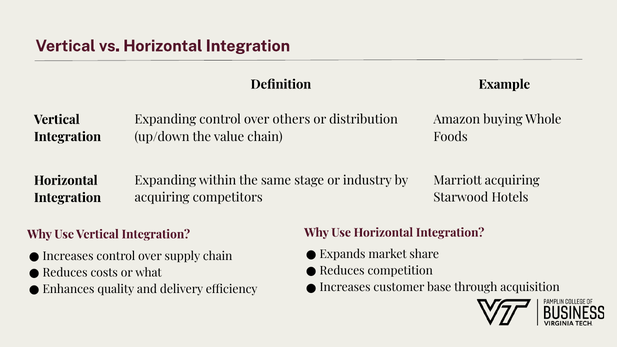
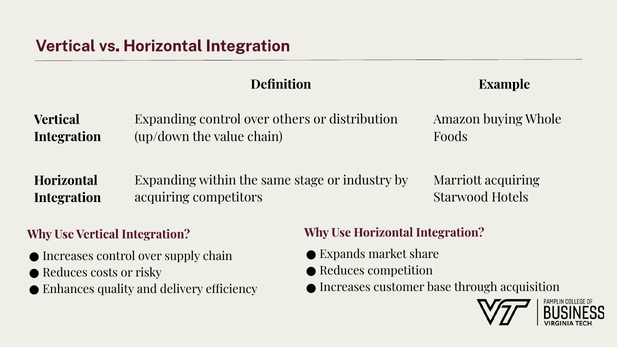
what: what -> risky
